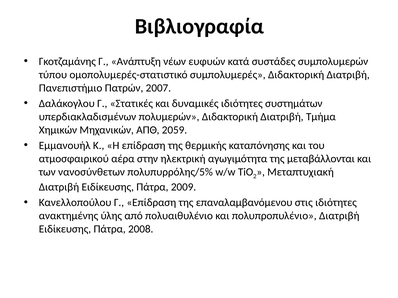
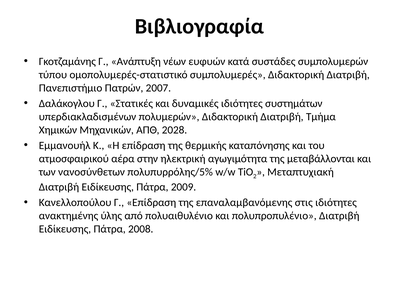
2059: 2059 -> 2028
επαναλαμβανόμενου: επαναλαμβανόμενου -> επαναλαμβανόμενης
